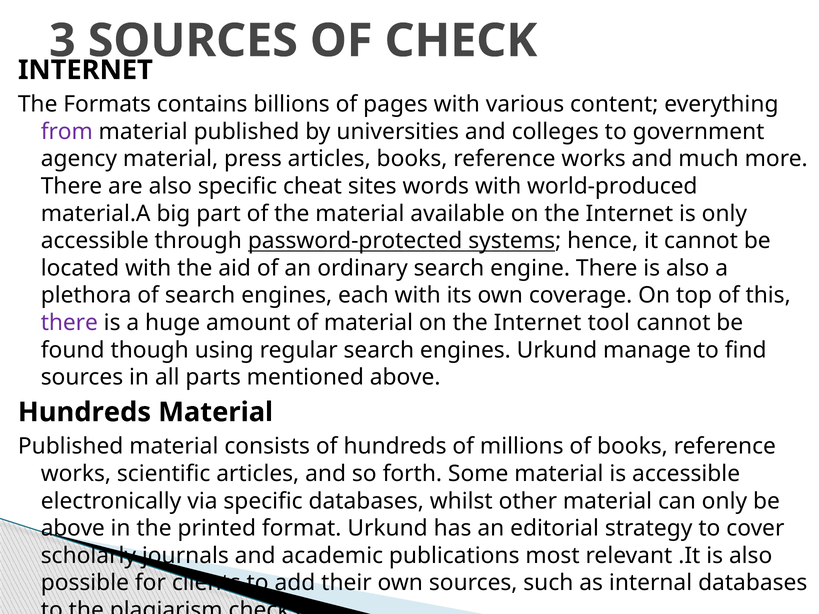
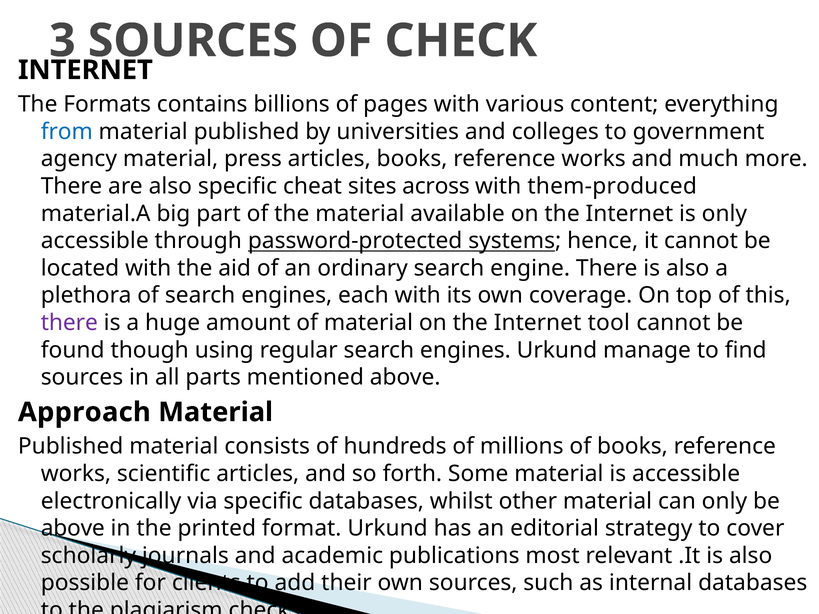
from colour: purple -> blue
words: words -> across
world-produced: world-produced -> them-produced
Hundreds at (84, 412): Hundreds -> Approach
